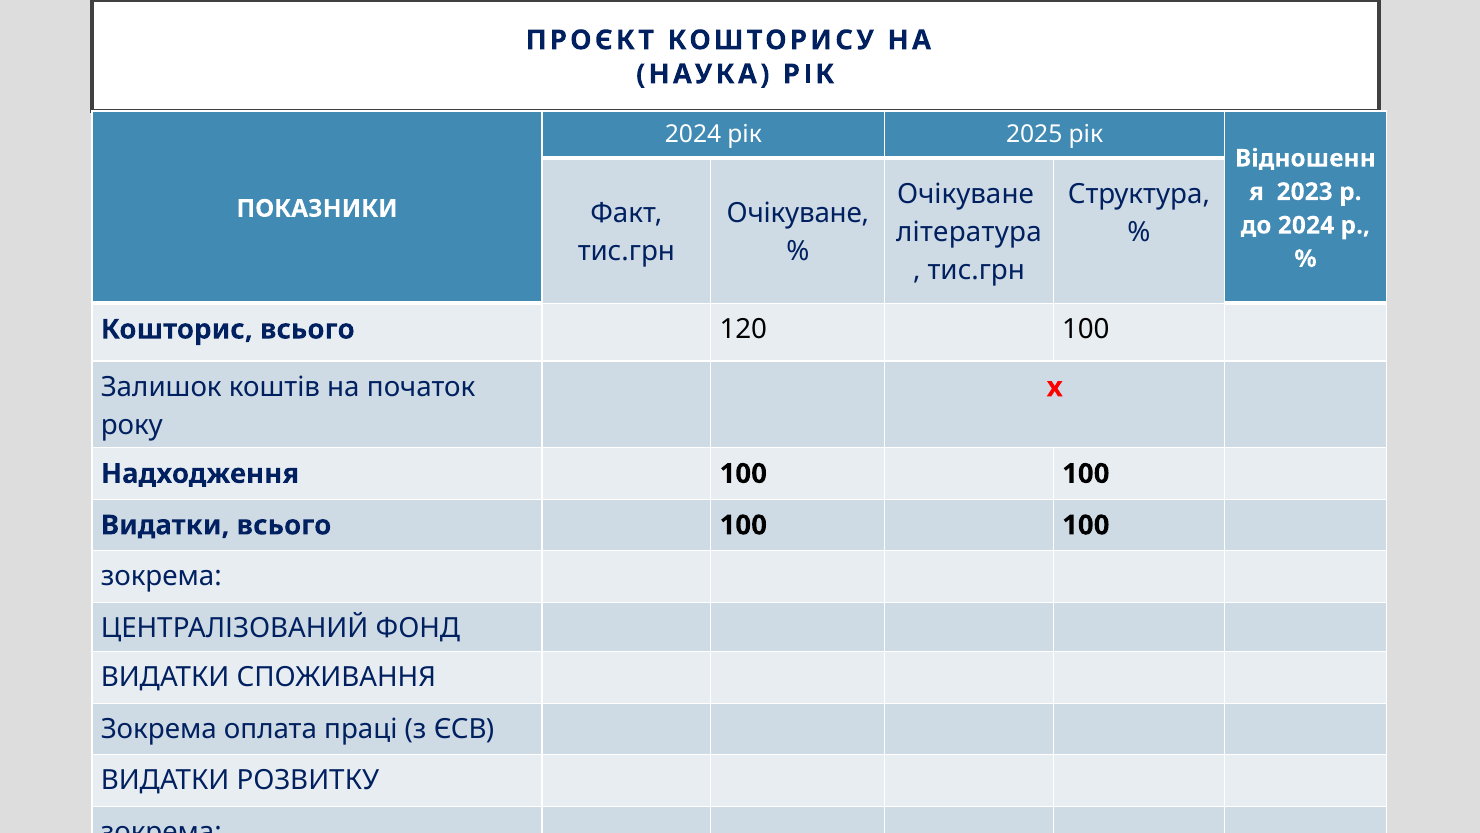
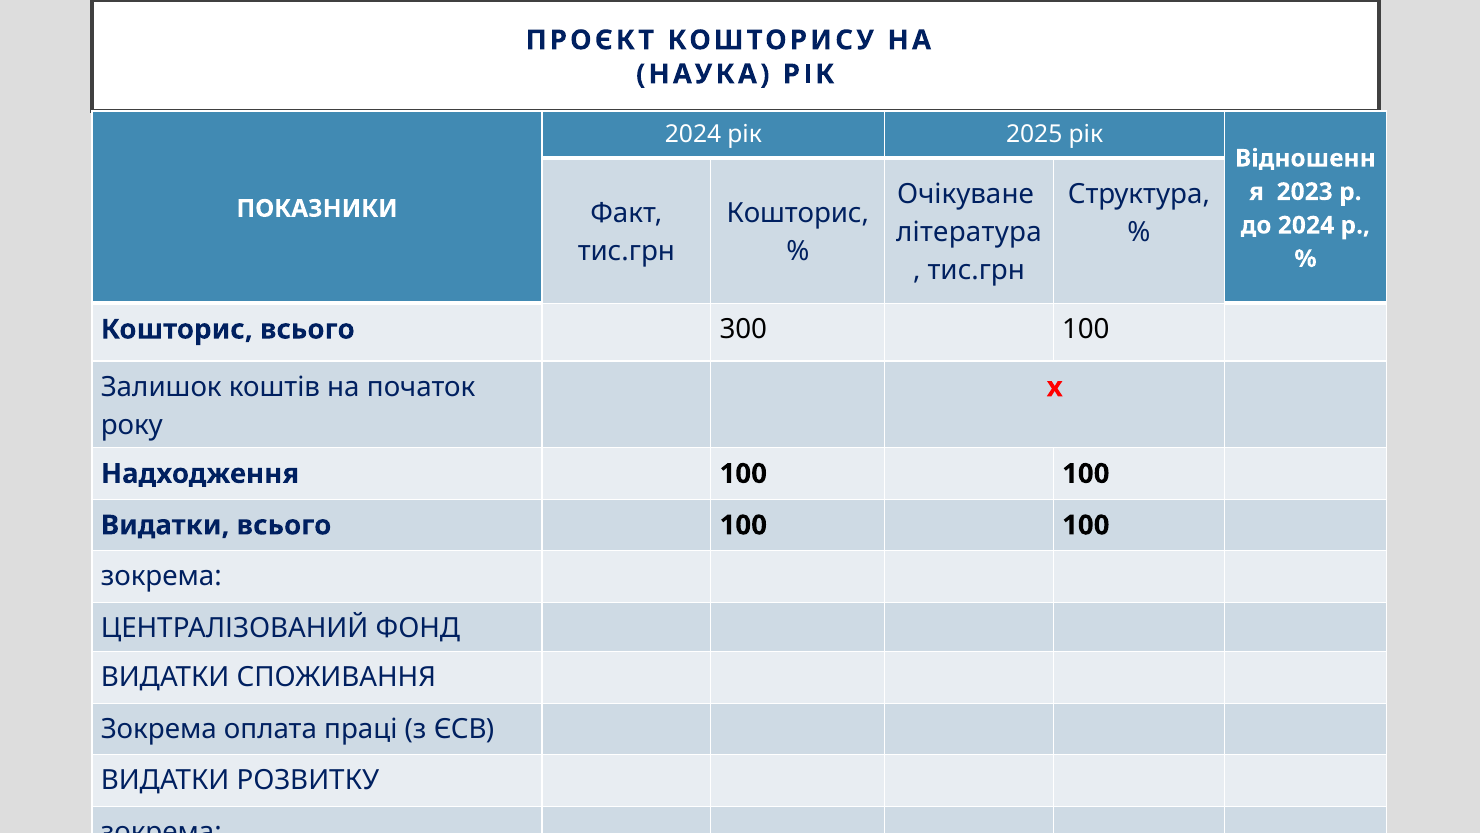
Очікуване at (798, 213): Очікуване -> Кошторис
120: 120 -> 300
